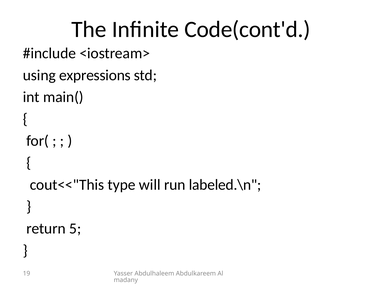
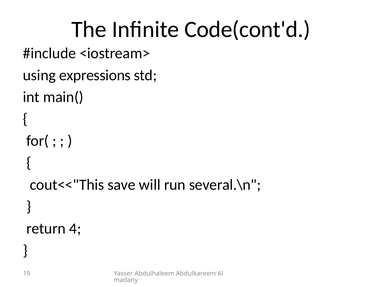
type: type -> save
labeled.\n: labeled.\n -> several.\n
5: 5 -> 4
